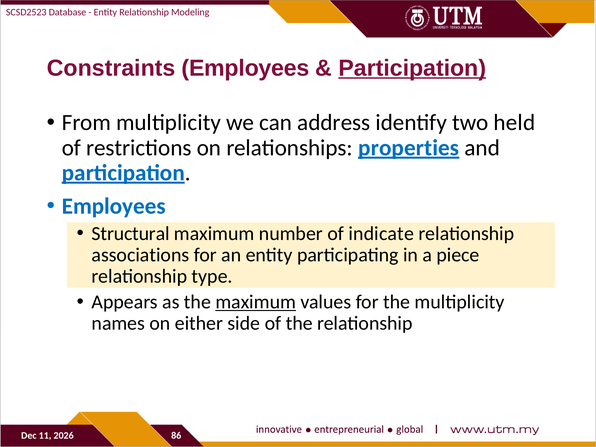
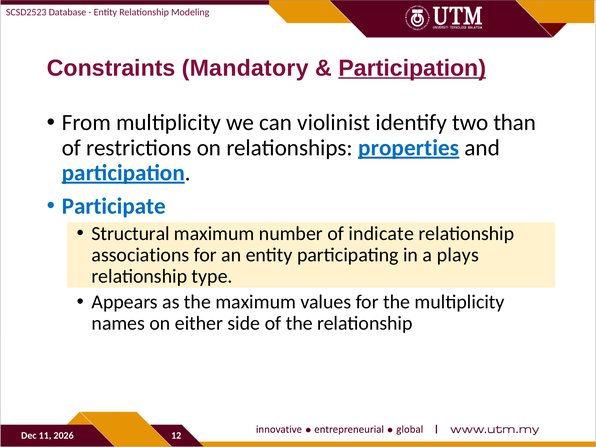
Constraints Employees: Employees -> Mandatory
address: address -> violinist
held: held -> than
Employees at (114, 206): Employees -> Participate
piece: piece -> plays
maximum at (256, 302) underline: present -> none
86: 86 -> 12
